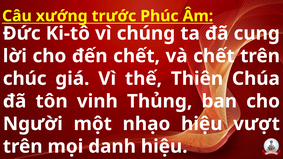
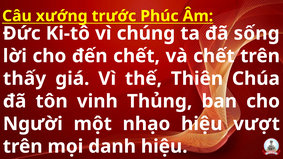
cung: cung -> sống
chúc: chúc -> thấy
